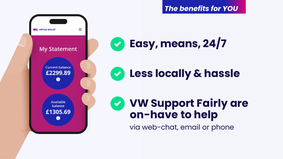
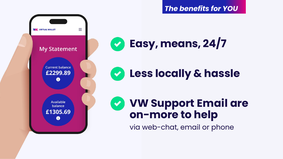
Support Fairly: Fairly -> Email
on-have: on-have -> on-more
